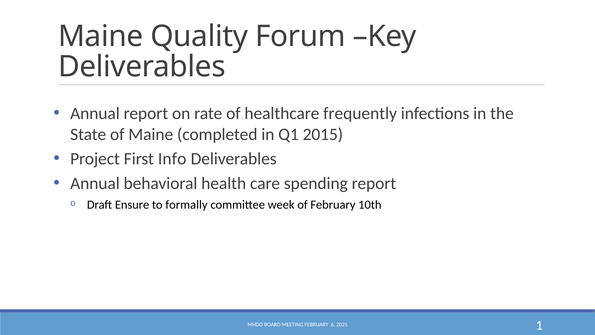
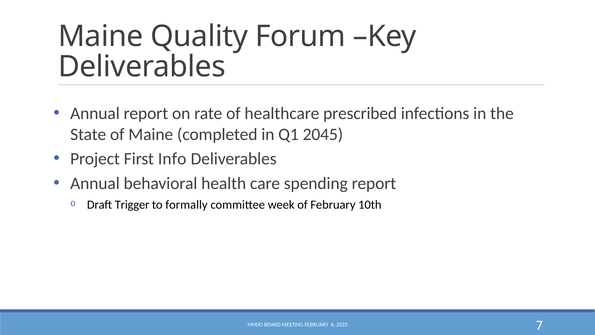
frequently: frequently -> prescribed
2015: 2015 -> 2045
Ensure: Ensure -> Trigger
1: 1 -> 7
